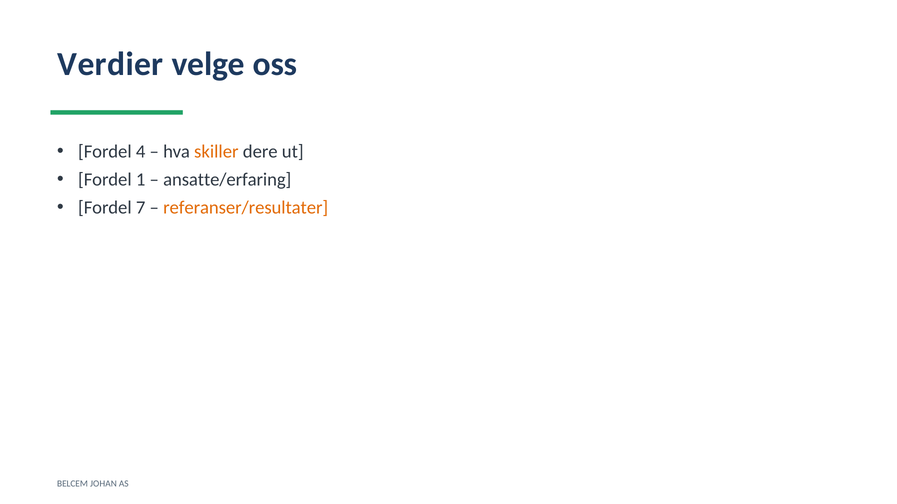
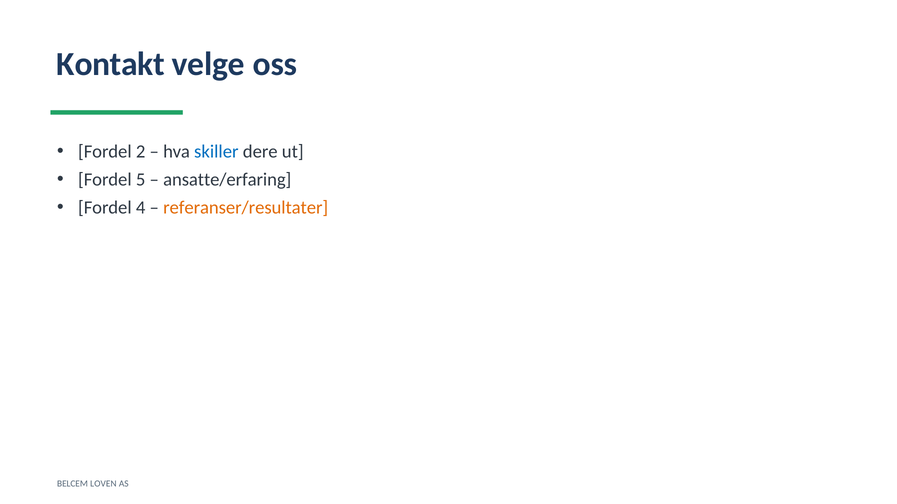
Verdier: Verdier -> Kontakt
4: 4 -> 2
skiller colour: orange -> blue
1: 1 -> 5
7: 7 -> 4
JOHAN: JOHAN -> LOVEN
